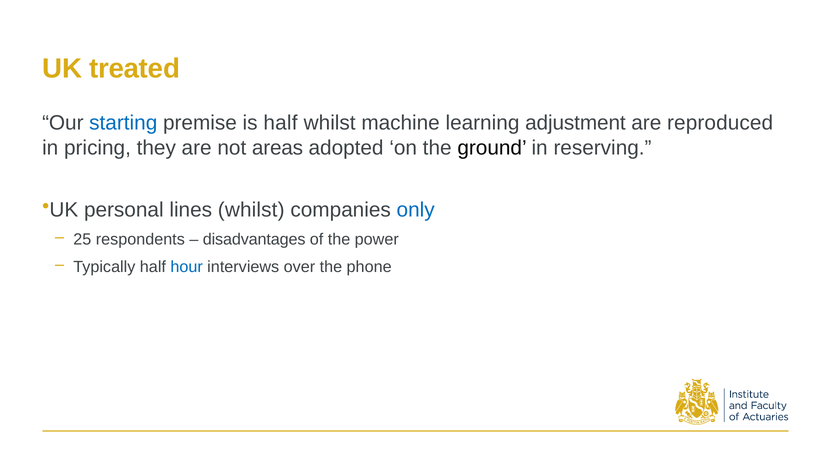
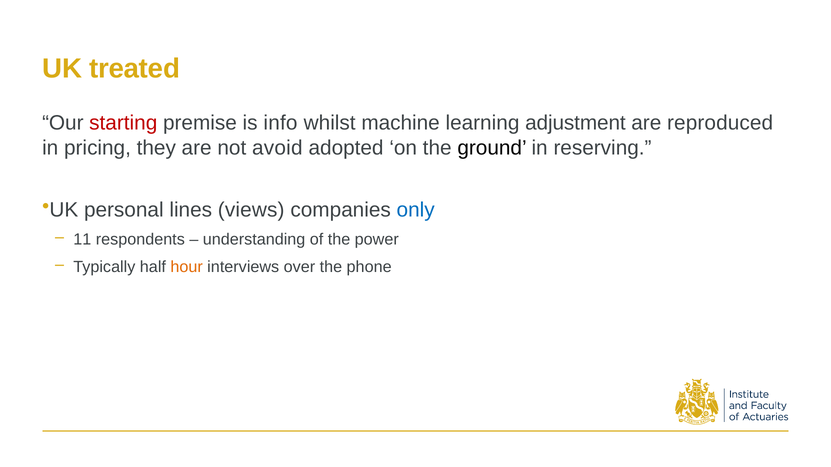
starting colour: blue -> red
is half: half -> info
areas: areas -> avoid
lines whilst: whilst -> views
25: 25 -> 11
disadvantages: disadvantages -> understanding
hour colour: blue -> orange
